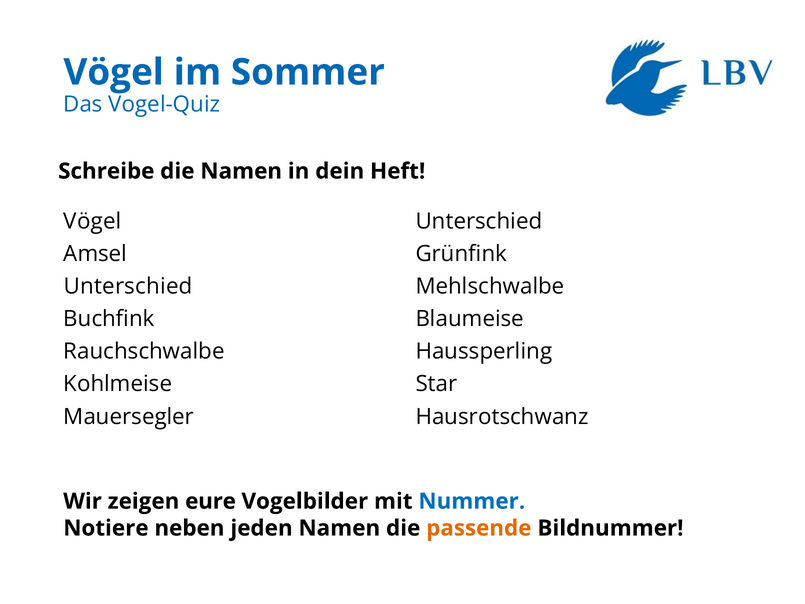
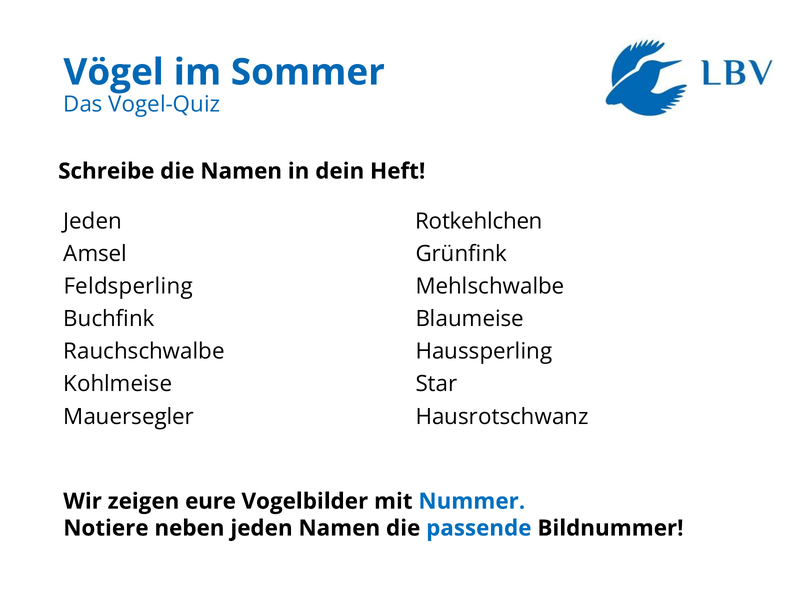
Vögel at (92, 221): Vögel -> Jeden
Unterschied at (479, 221): Unterschied -> Rotkehlchen
Unterschied at (128, 286): Unterschied -> Feldsperling
passende colour: orange -> blue
